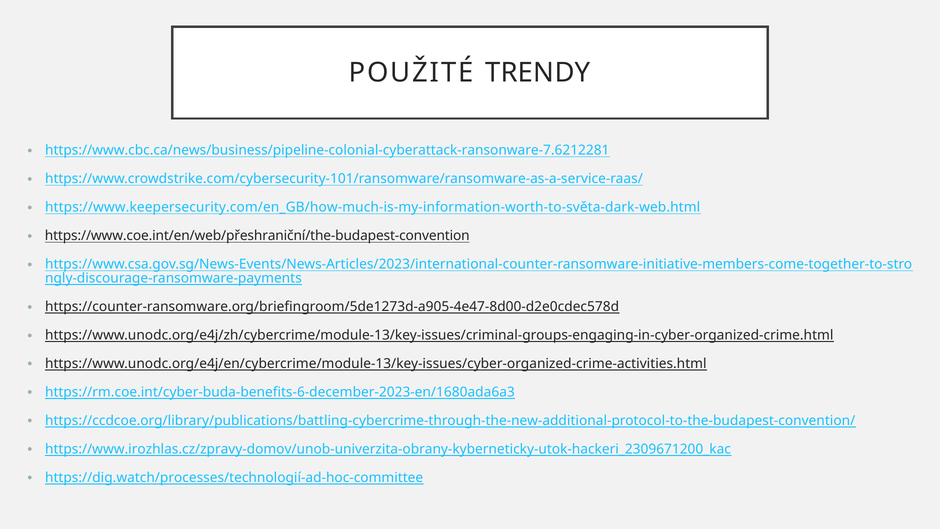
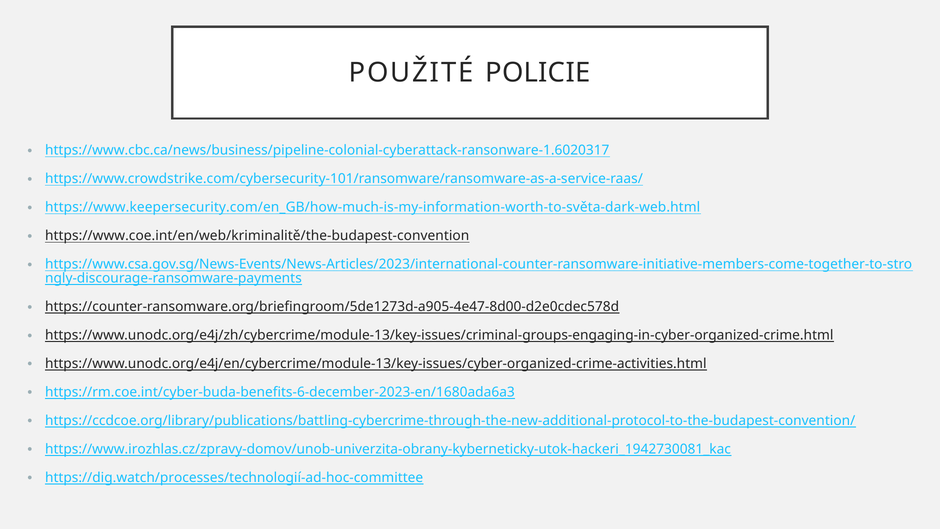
TRENDY: TRENDY -> POLICIE
https://www.cbc.ca/news/business/pipeline-colonial-cyberattack-ransonware-7.6212281: https://www.cbc.ca/news/business/pipeline-colonial-cyberattack-ransonware-7.6212281 -> https://www.cbc.ca/news/business/pipeline-colonial-cyberattack-ransonware-1.6020317
https://www.coe.int/en/web/přeshraniční/the-budapest-convention: https://www.coe.int/en/web/přeshraniční/the-budapest-convention -> https://www.coe.int/en/web/kriminalitě/the-budapest-convention
https://www.irozhlas.cz/zpravy-domov/unob-univerzita-obrany-kyberneticky-utok-hackeri_2309671200_kac: https://www.irozhlas.cz/zpravy-domov/unob-univerzita-obrany-kyberneticky-utok-hackeri_2309671200_kac -> https://www.irozhlas.cz/zpravy-domov/unob-univerzita-obrany-kyberneticky-utok-hackeri_1942730081_kac
